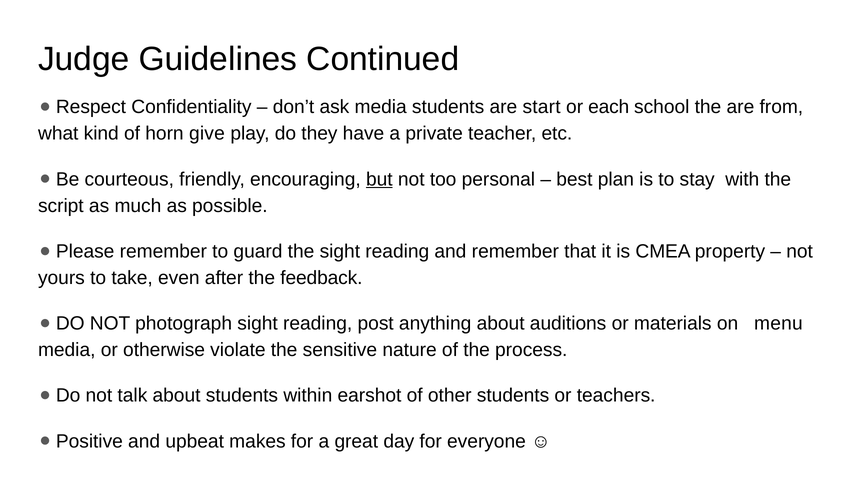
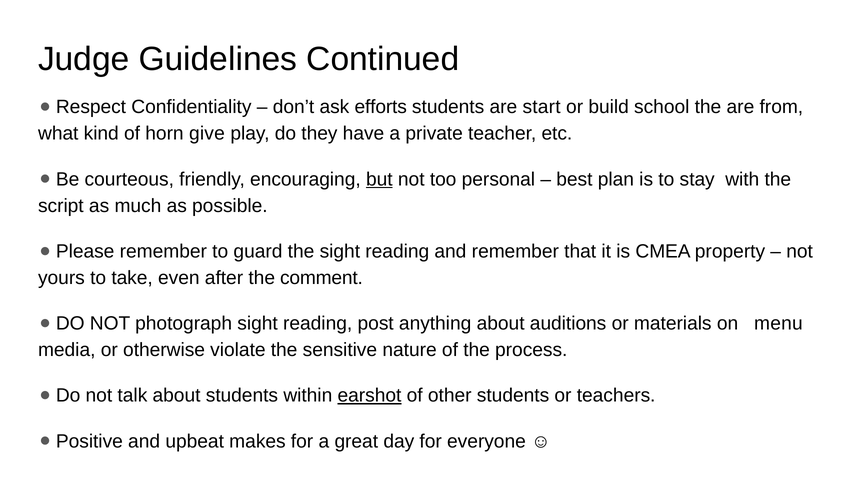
ask media: media -> efforts
each: each -> build
feedback: feedback -> comment
earshot underline: none -> present
